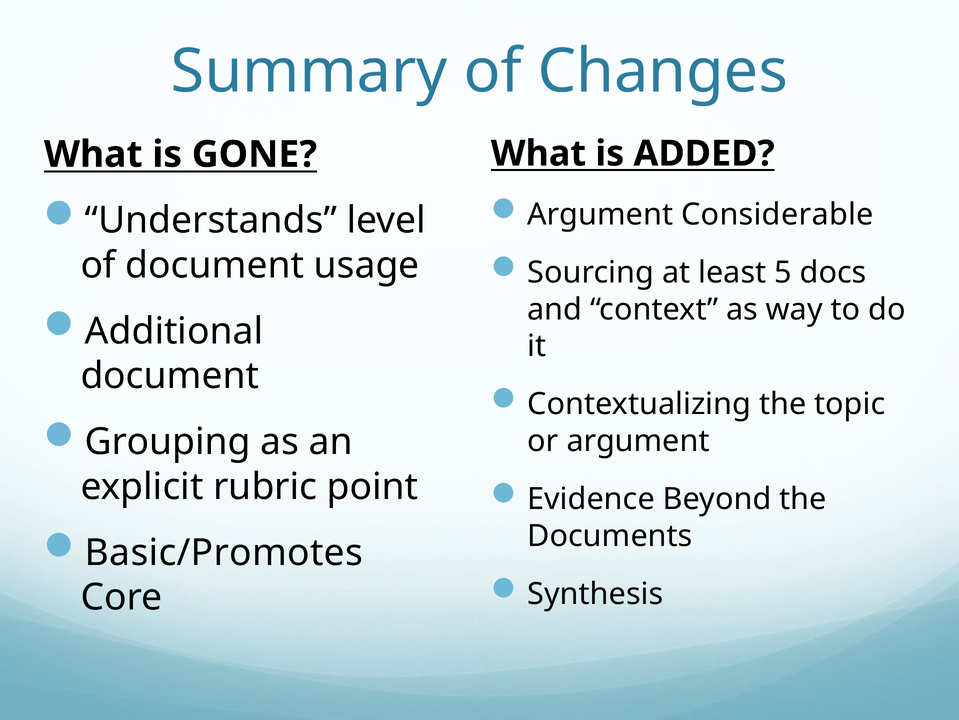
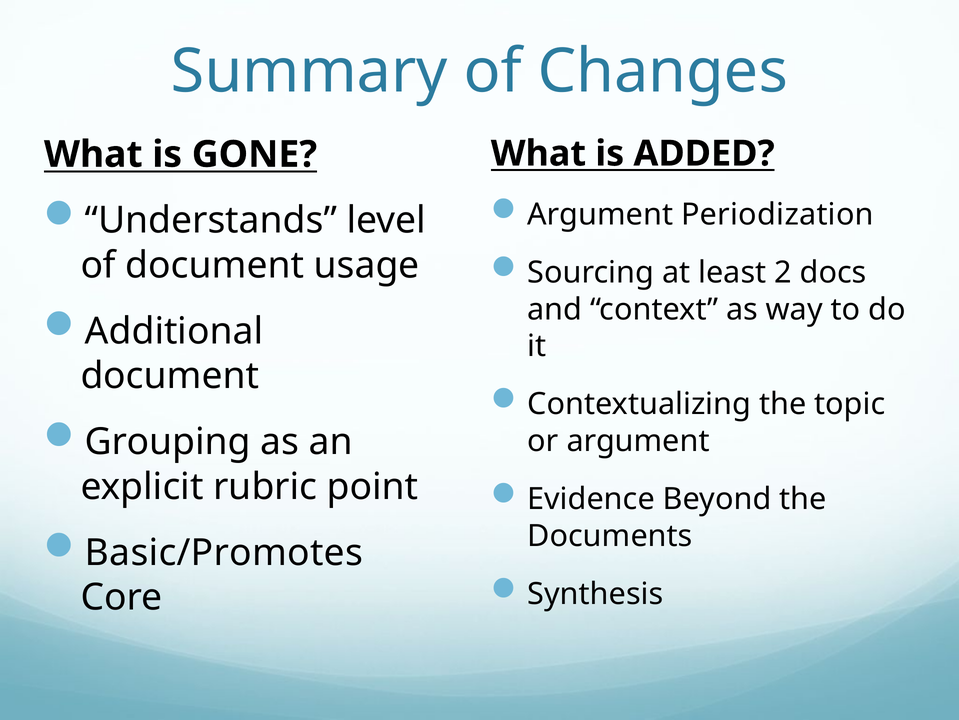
Considerable: Considerable -> Periodization
5: 5 -> 2
